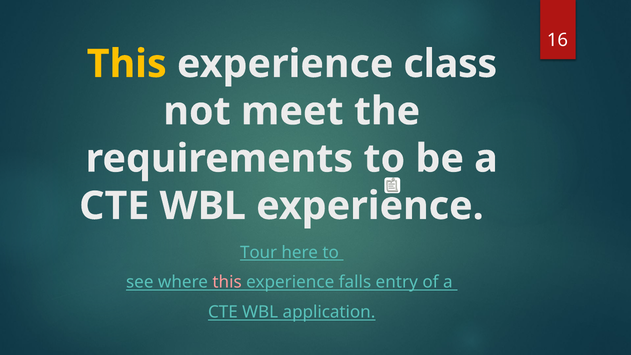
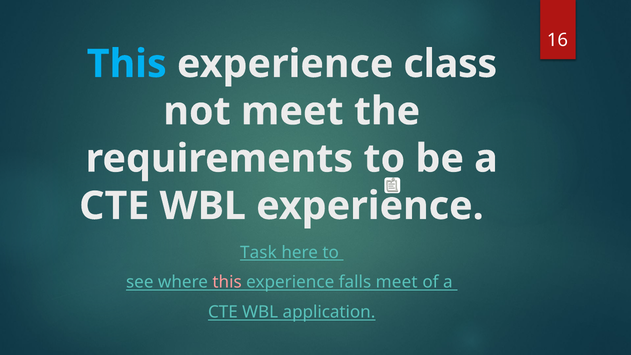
This at (127, 64) colour: yellow -> light blue
Tour: Tour -> Task
falls entry: entry -> meet
